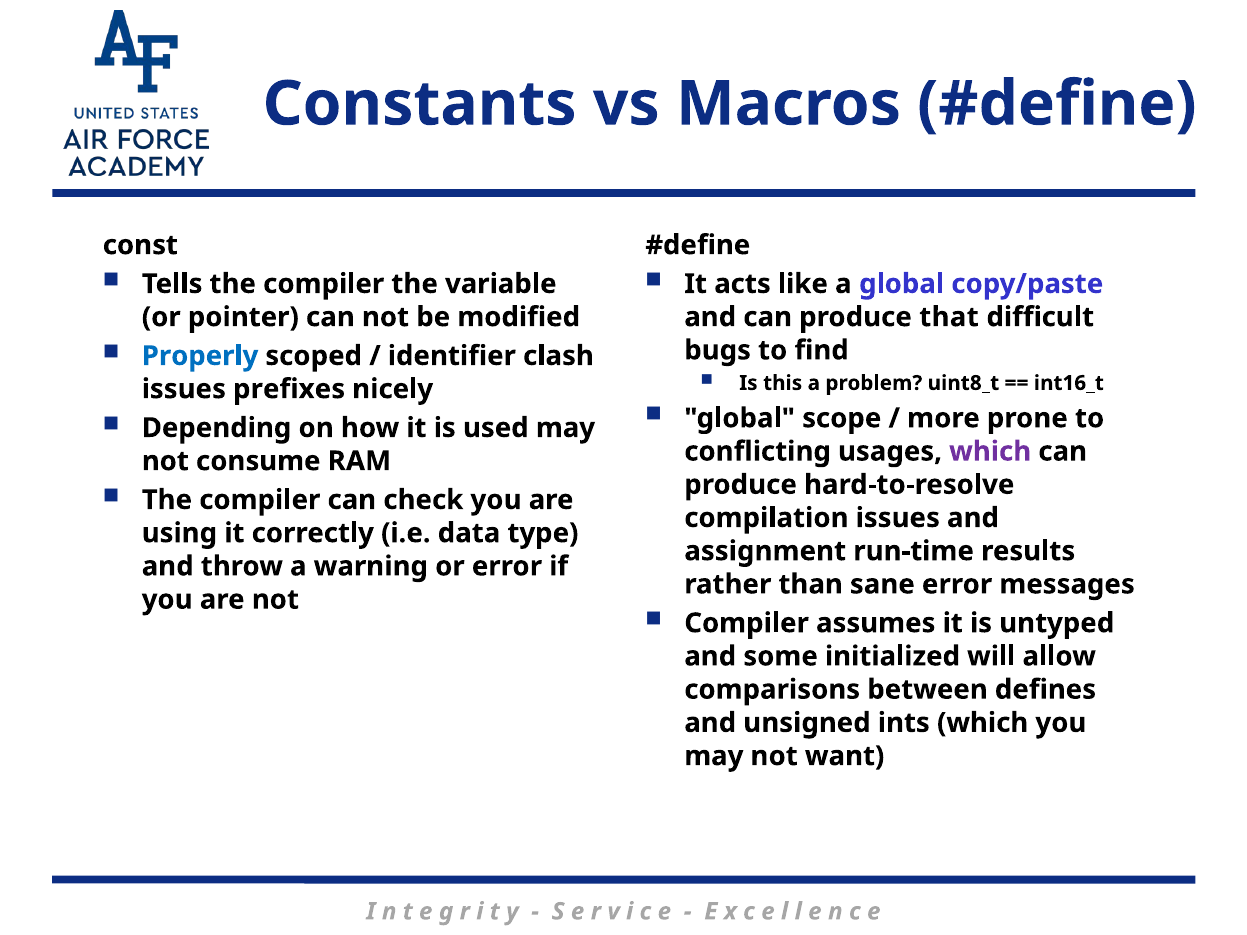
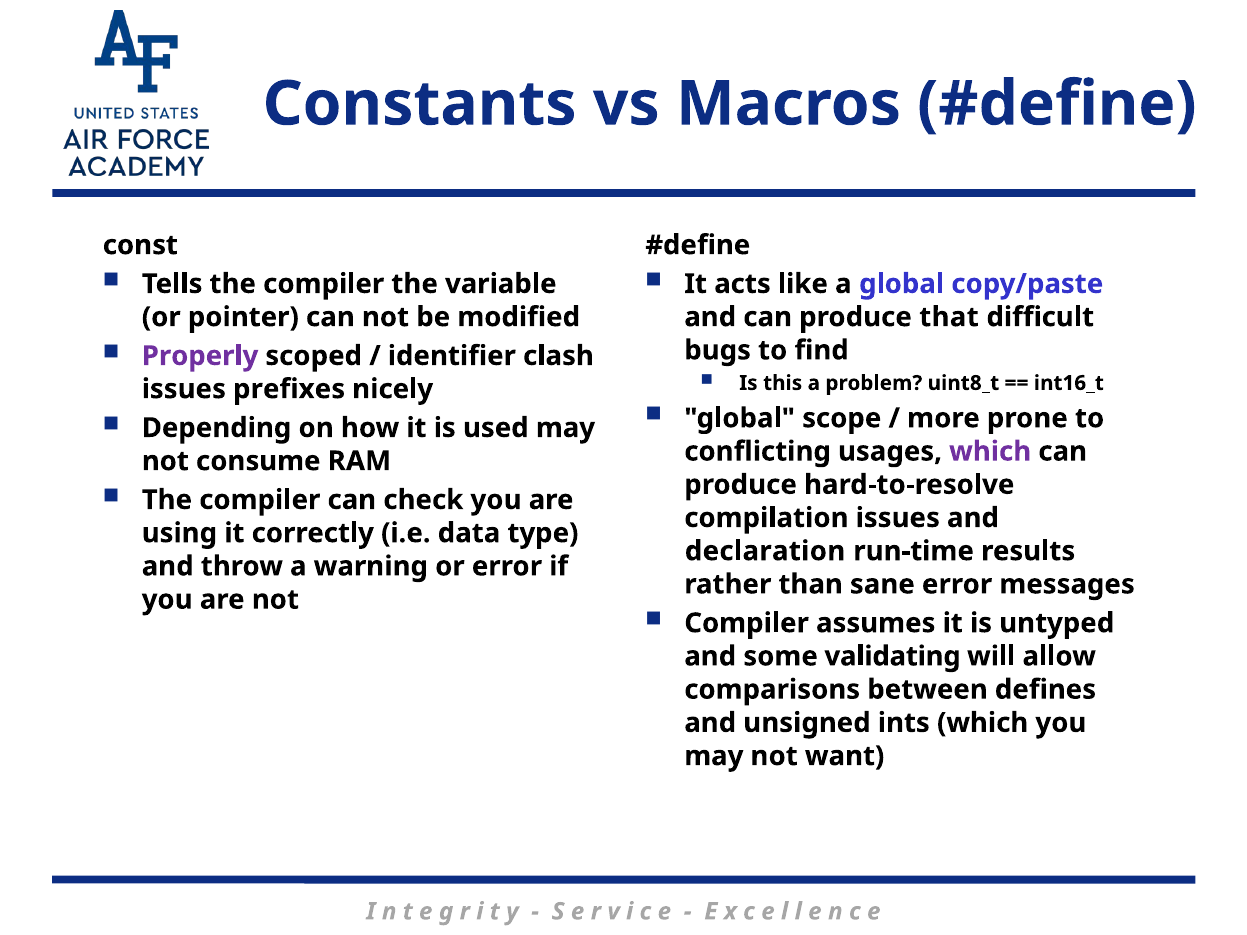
Properly colour: blue -> purple
assignment: assignment -> declaration
initialized: initialized -> validating
